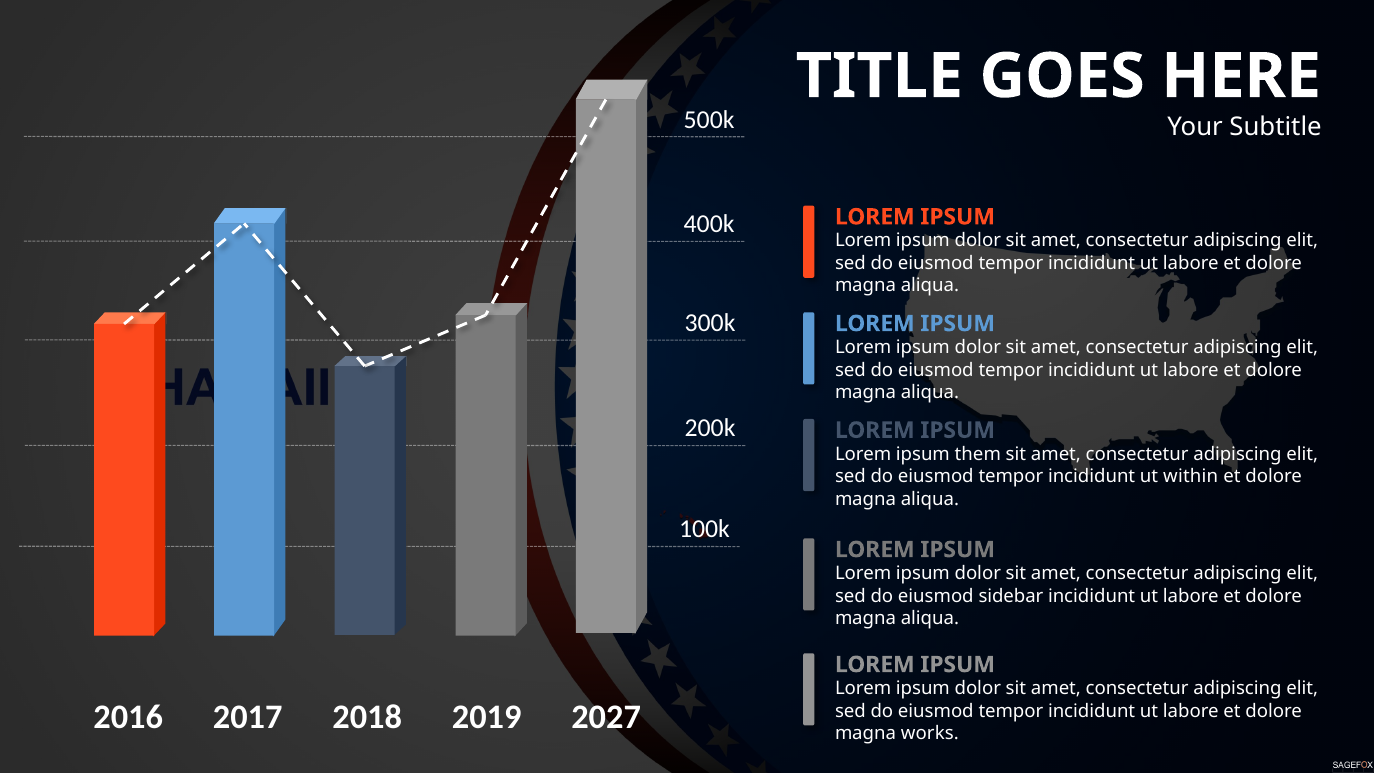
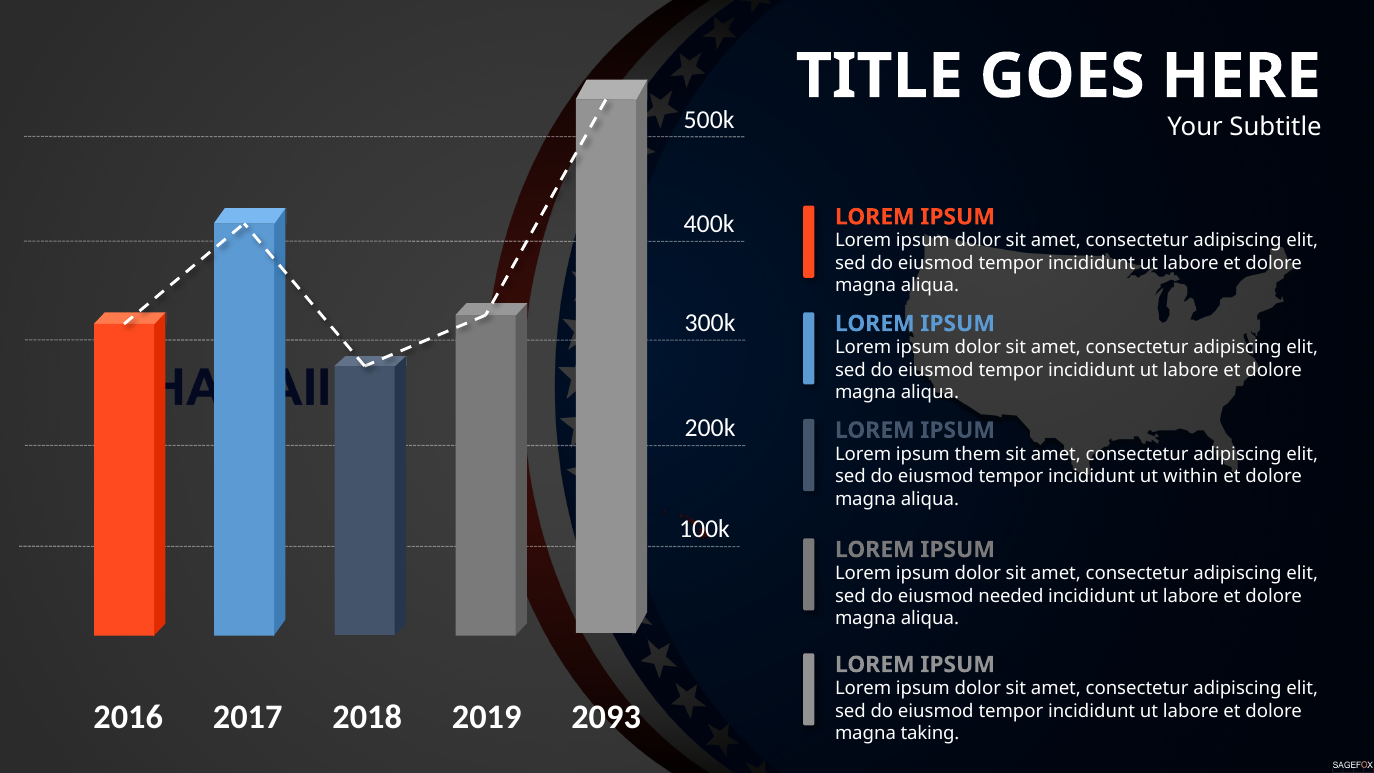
sidebar: sidebar -> needed
2027: 2027 -> 2093
works: works -> taking
